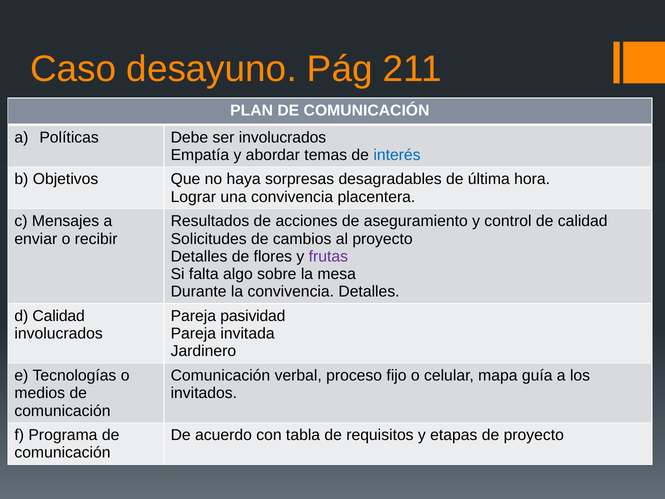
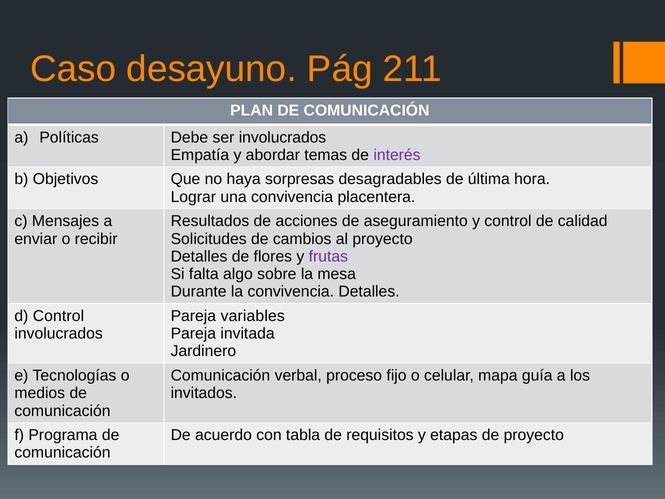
interés colour: blue -> purple
d Calidad: Calidad -> Control
pasividad: pasividad -> variables
